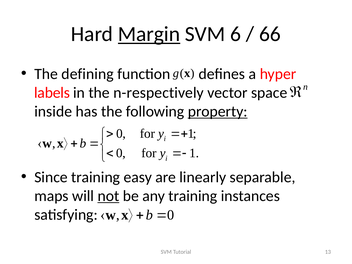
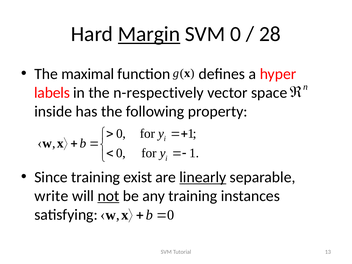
SVM 6: 6 -> 0
66: 66 -> 28
defining: defining -> maximal
property underline: present -> none
easy: easy -> exist
linearly underline: none -> present
maps: maps -> write
